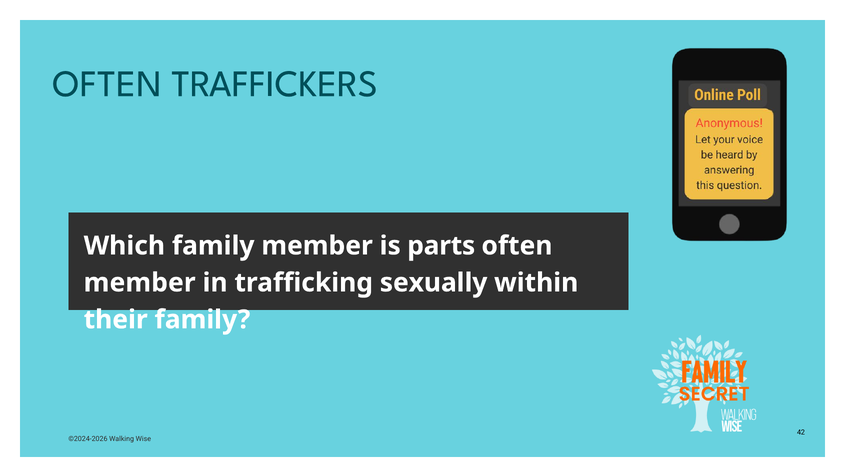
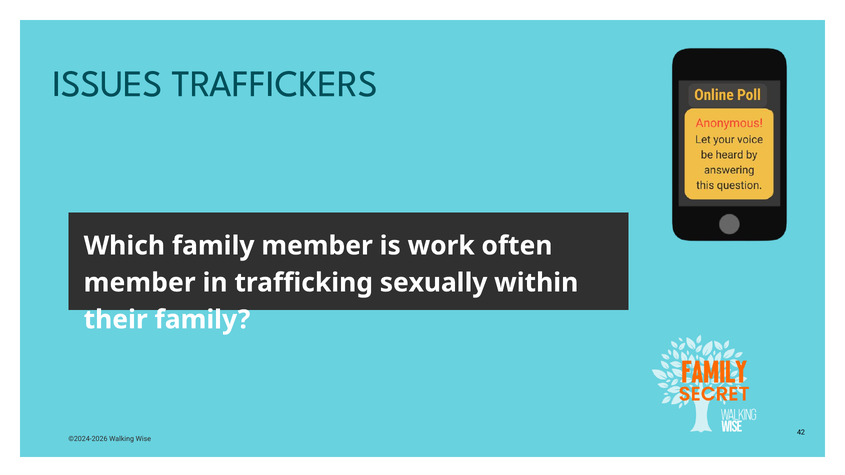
OFTEN at (107, 84): OFTEN -> ISSUES
parts: parts -> work
